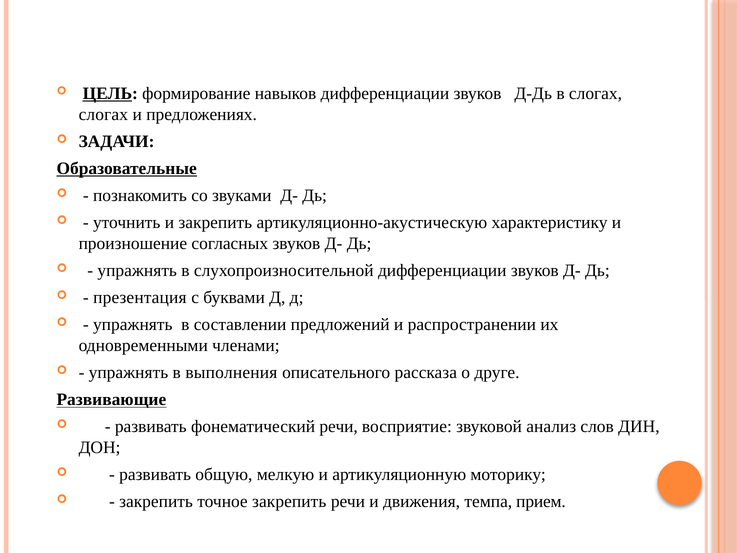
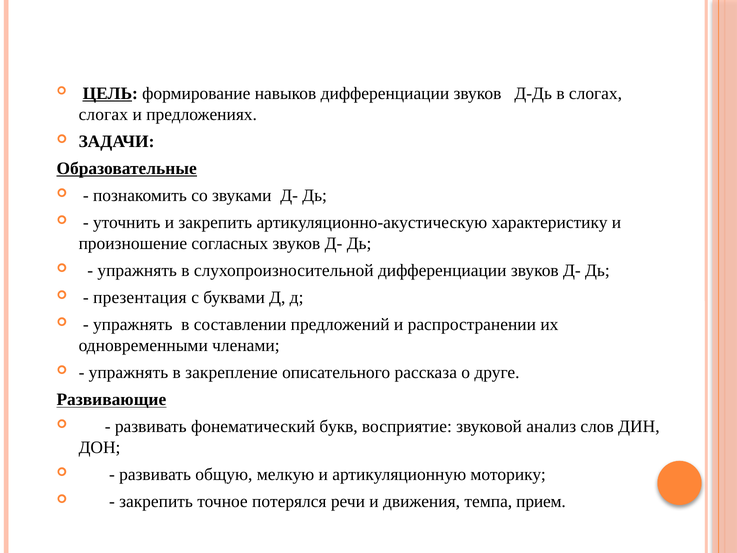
выполнения: выполнения -> закрепление
фонематический речи: речи -> букв
точное закрепить: закрепить -> потерялся
